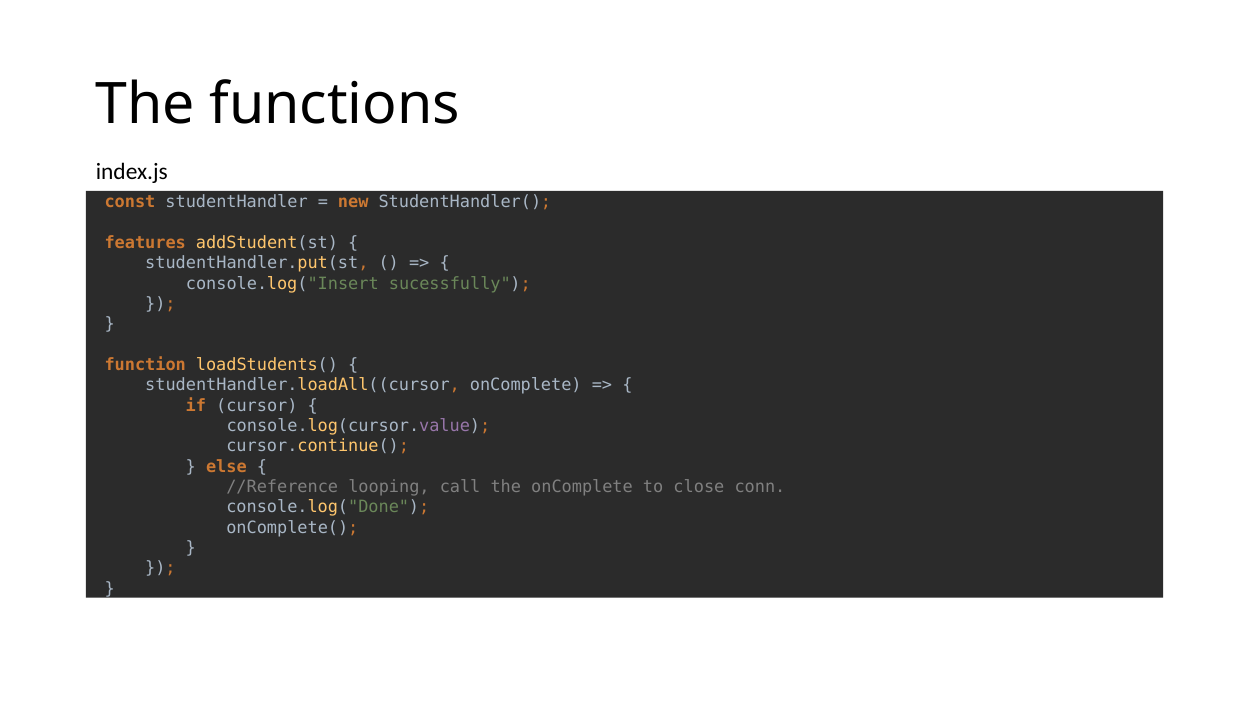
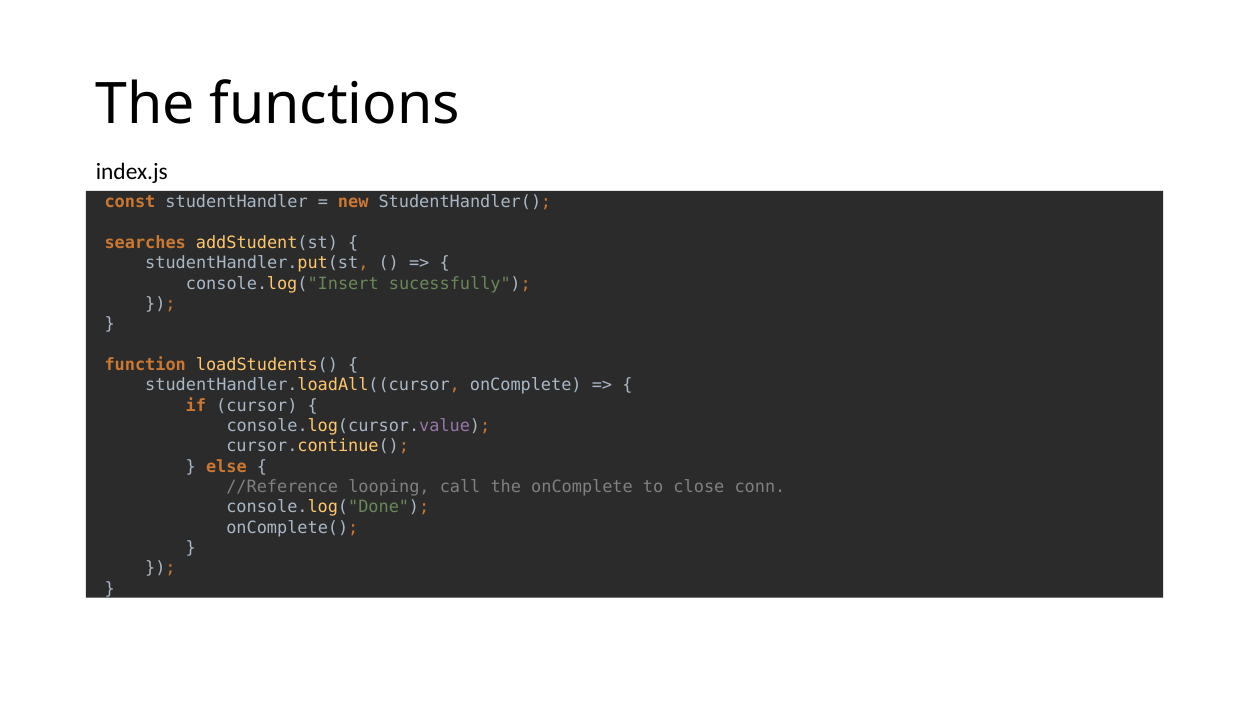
features: features -> searches
